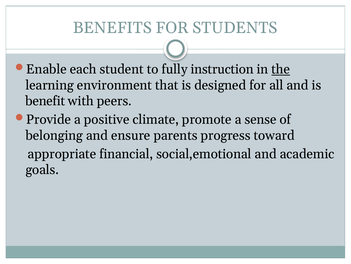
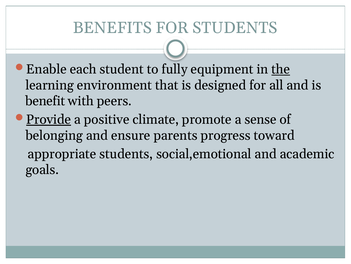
instruction: instruction -> equipment
Provide underline: none -> present
appropriate financial: financial -> students
